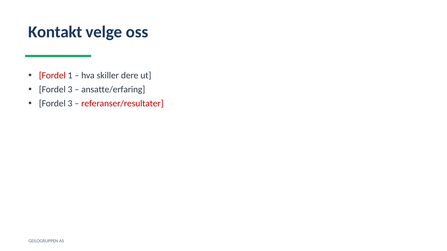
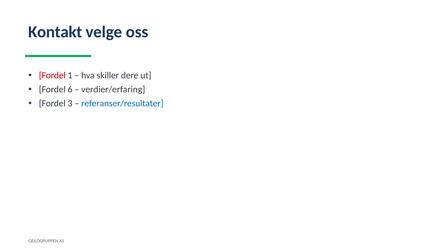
3 at (70, 90): 3 -> 6
ansatte/erfaring: ansatte/erfaring -> verdier/erfaring
referanser/resultater colour: red -> blue
